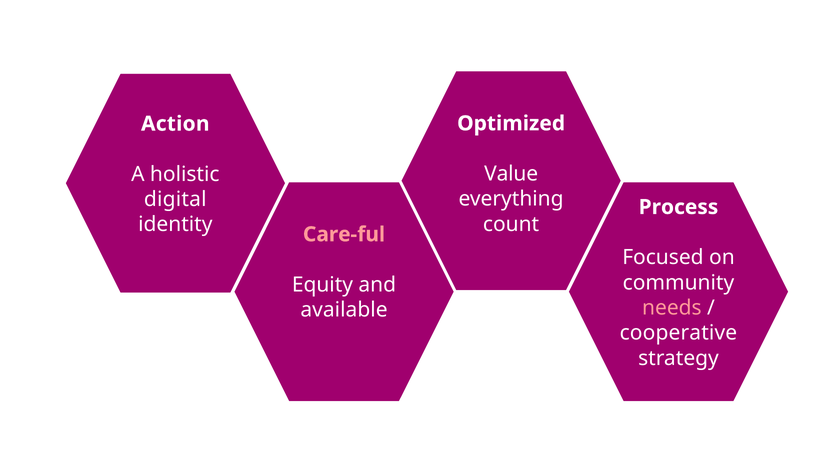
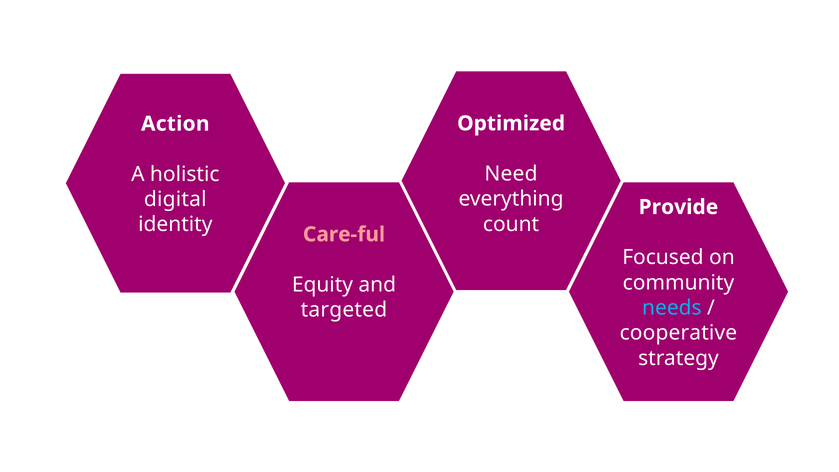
Value: Value -> Need
Process: Process -> Provide
needs colour: pink -> light blue
available: available -> targeted
